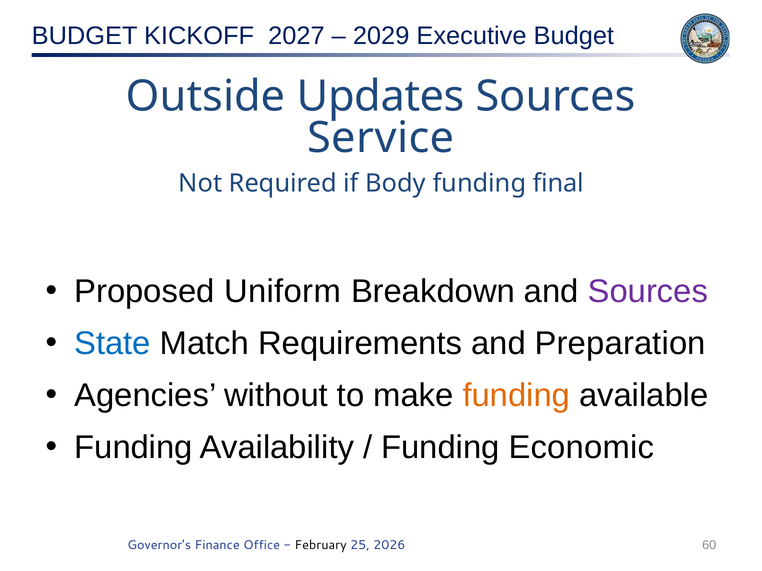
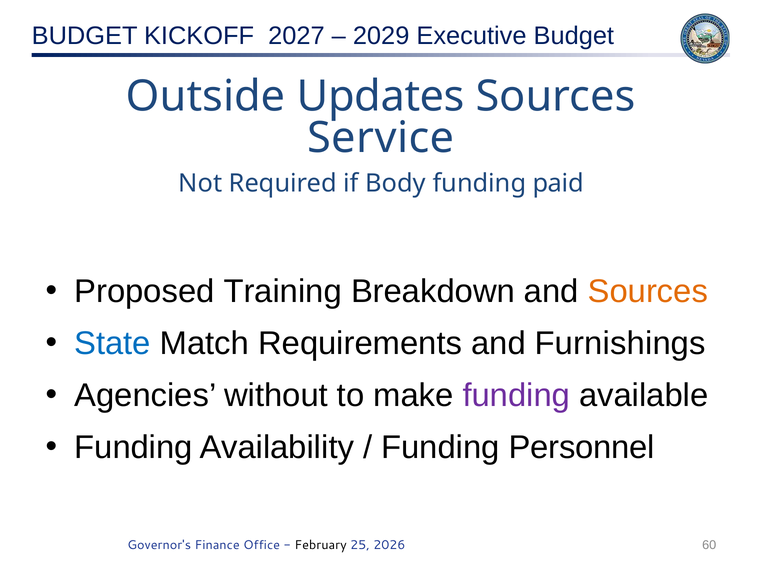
final: final -> paid
Uniform: Uniform -> Training
Sources at (648, 292) colour: purple -> orange
Preparation: Preparation -> Furnishings
funding at (516, 396) colour: orange -> purple
Economic: Economic -> Personnel
